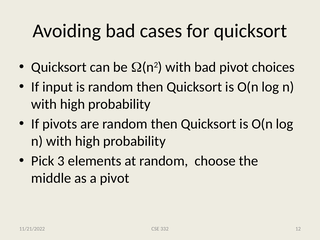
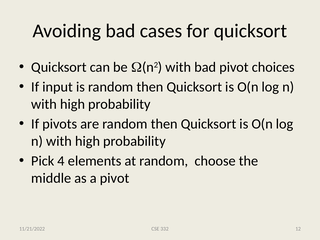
3: 3 -> 4
